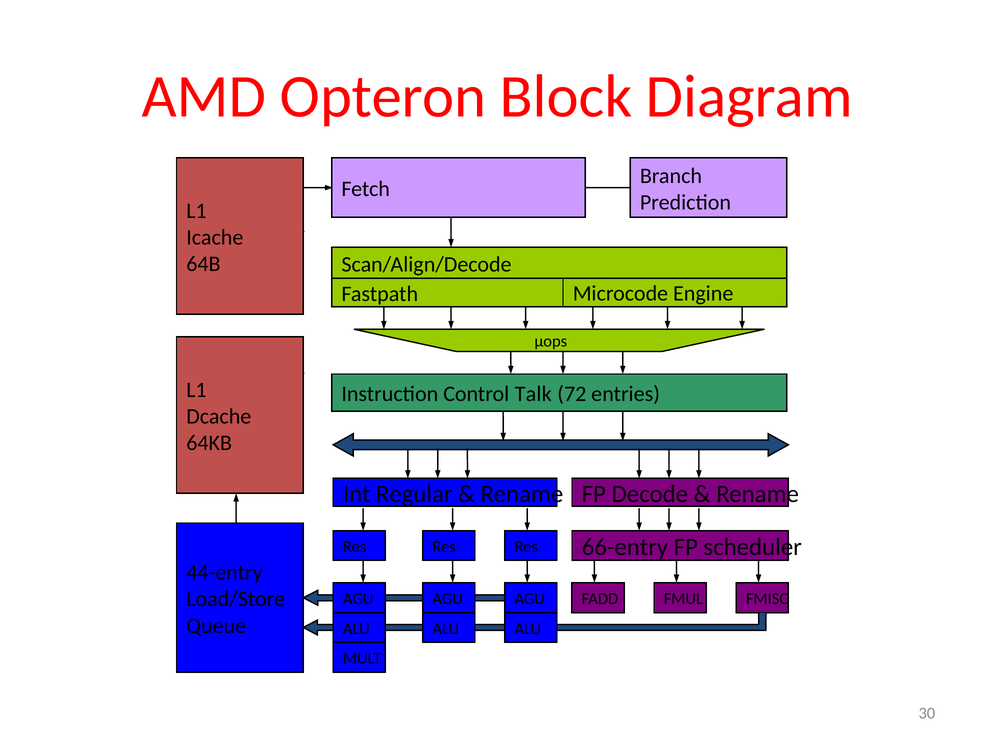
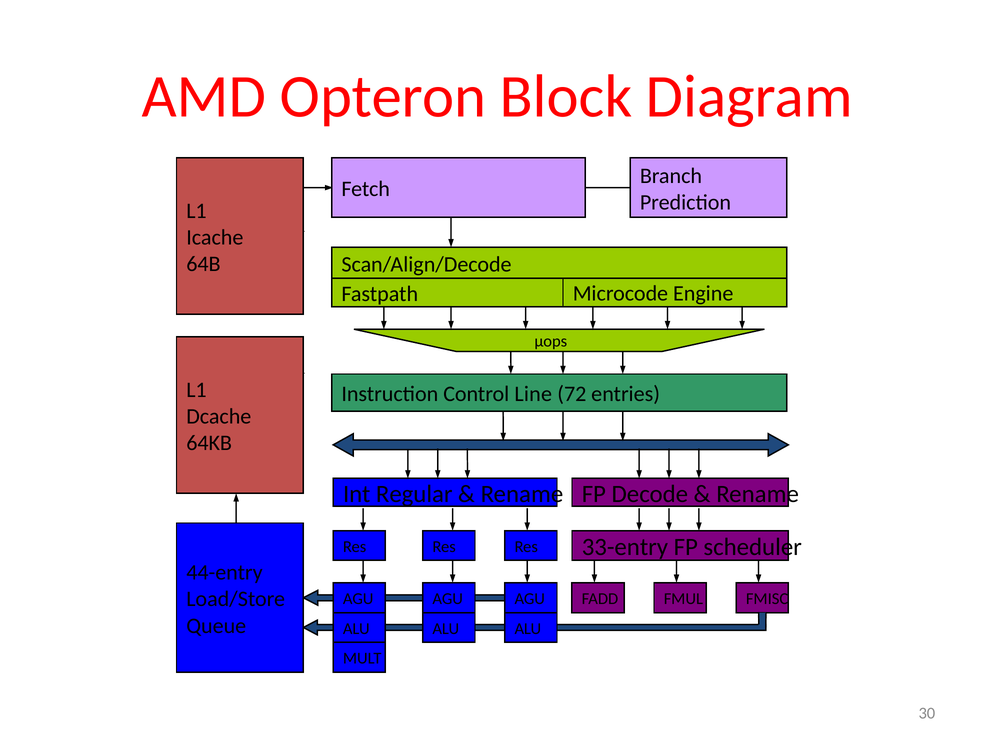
Talk: Talk -> Line
66-entry: 66-entry -> 33-entry
